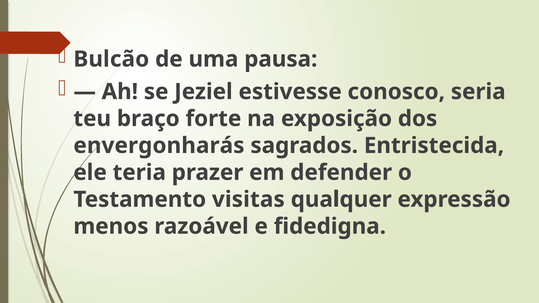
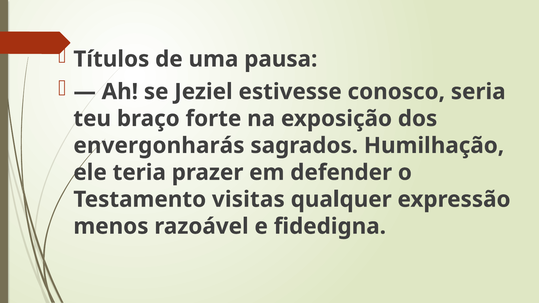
Bulcão: Bulcão -> Títulos
Entristecida: Entristecida -> Humilhação
